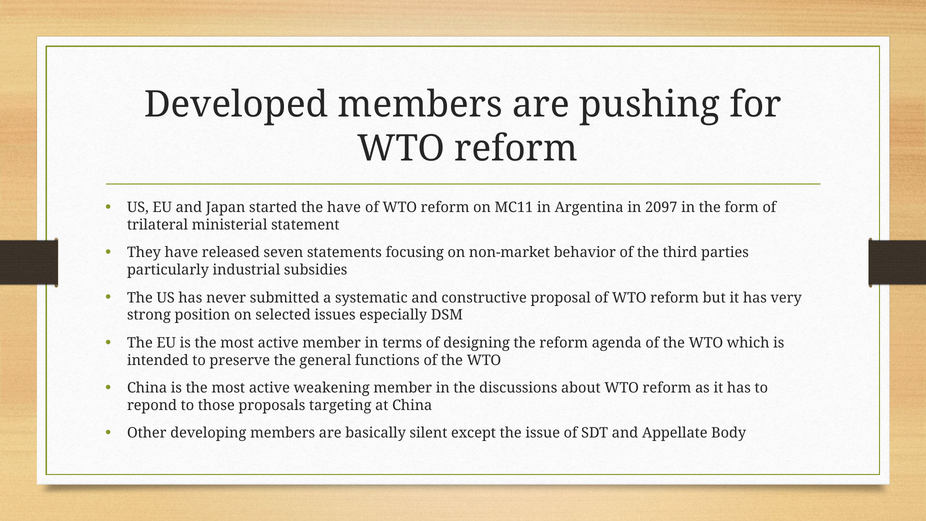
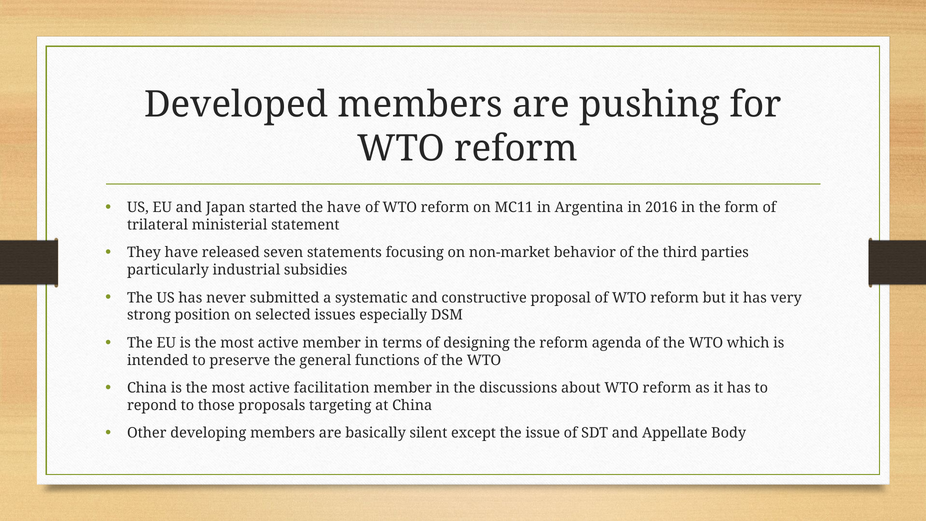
2097: 2097 -> 2016
weakening: weakening -> facilitation
